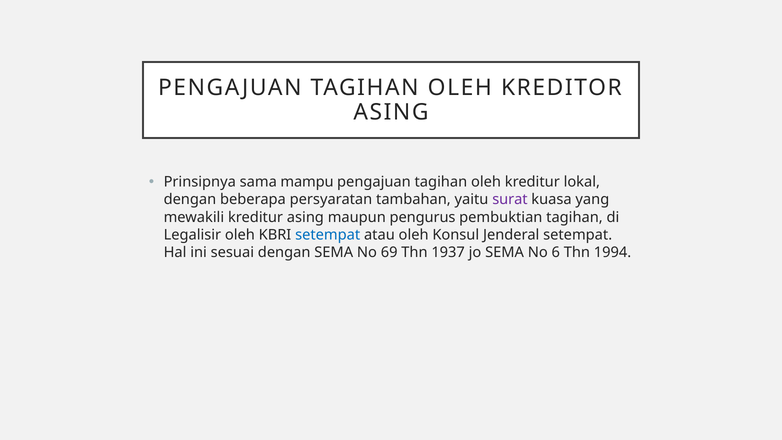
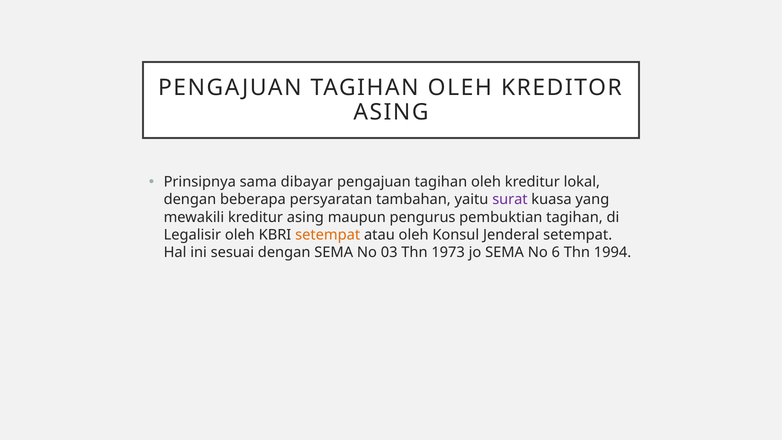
mampu: mampu -> dibayar
setempat at (328, 235) colour: blue -> orange
69: 69 -> 03
1937: 1937 -> 1973
